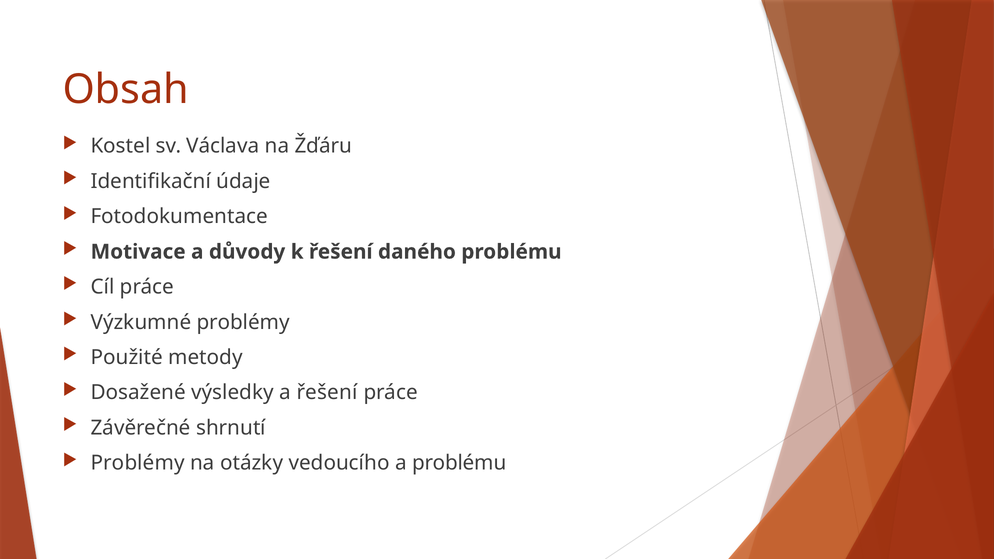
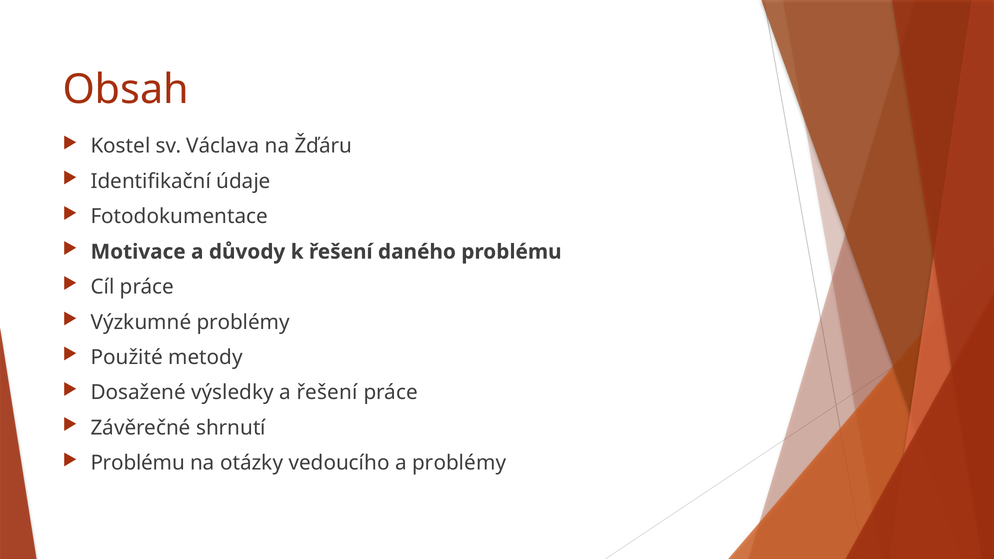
Problémy at (138, 463): Problémy -> Problému
a problému: problému -> problémy
